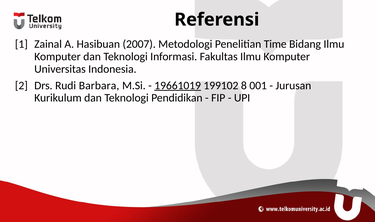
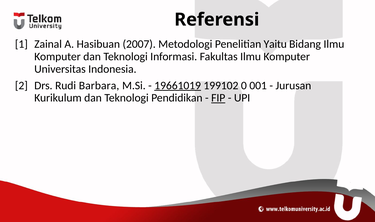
Time: Time -> Yaitu
8: 8 -> 0
FIP underline: none -> present
